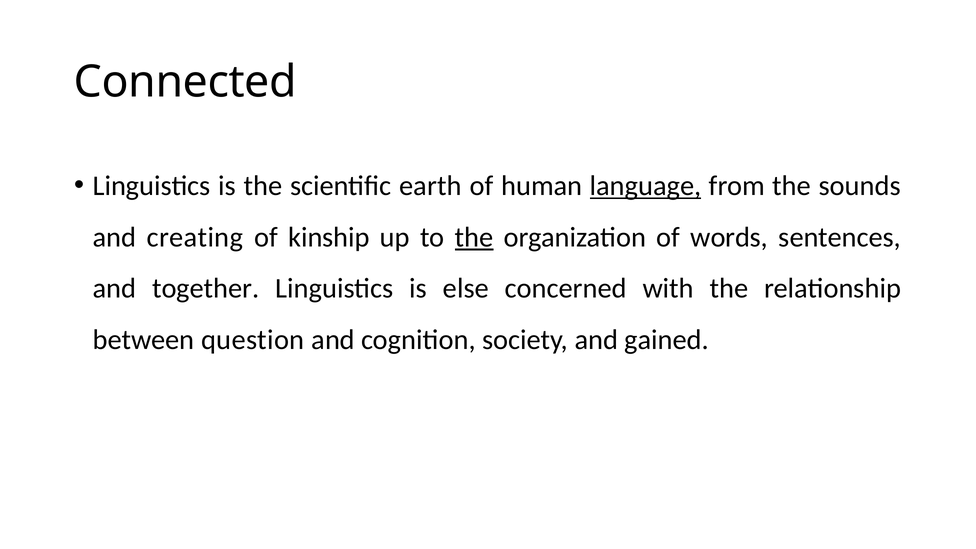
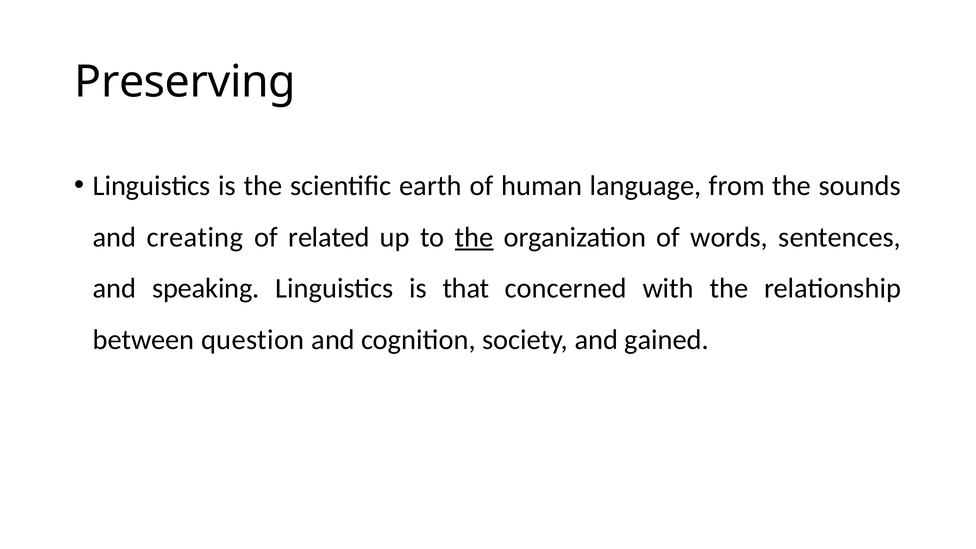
Connected: Connected -> Preserving
language underline: present -> none
kinship: kinship -> related
together: together -> speaking
else: else -> that
